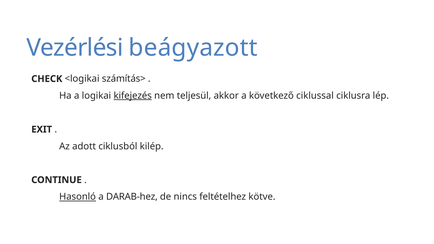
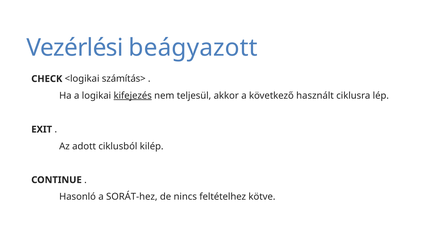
ciklussal: ciklussal -> használt
Hasonló underline: present -> none
DARAB-hez: DARAB-hez -> SORÁT-hez
